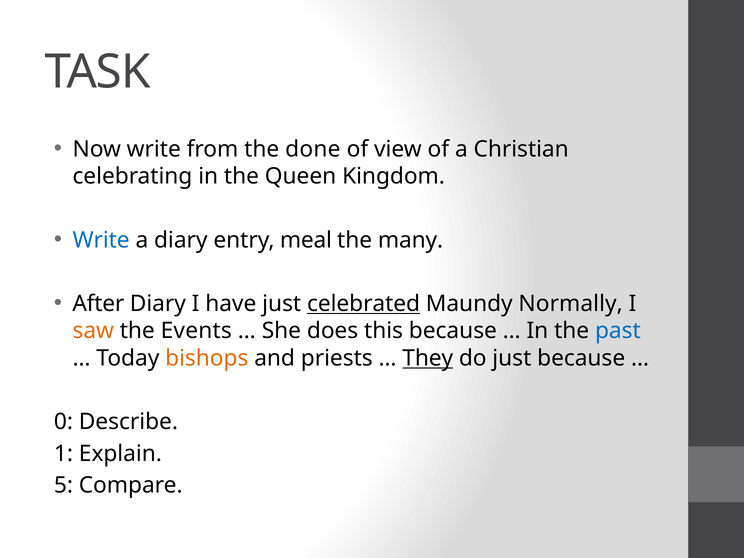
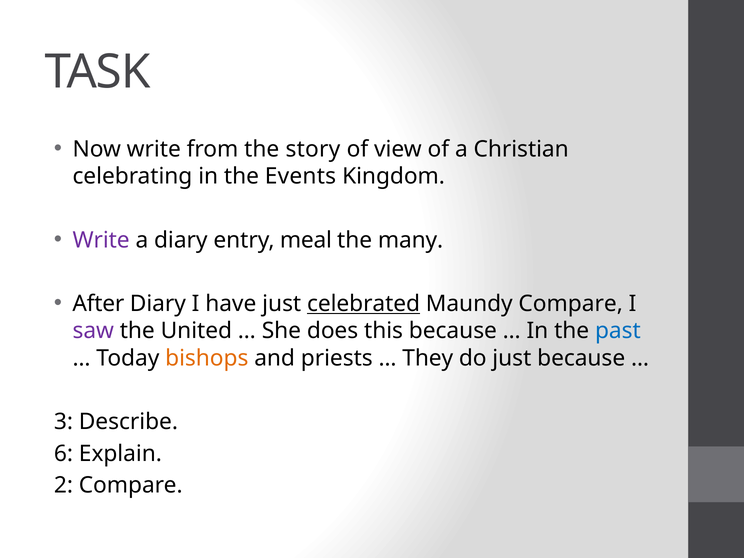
done: done -> story
Queen: Queen -> Events
Write at (101, 240) colour: blue -> purple
Maundy Normally: Normally -> Compare
saw colour: orange -> purple
Events: Events -> United
They underline: present -> none
0: 0 -> 3
1: 1 -> 6
5: 5 -> 2
